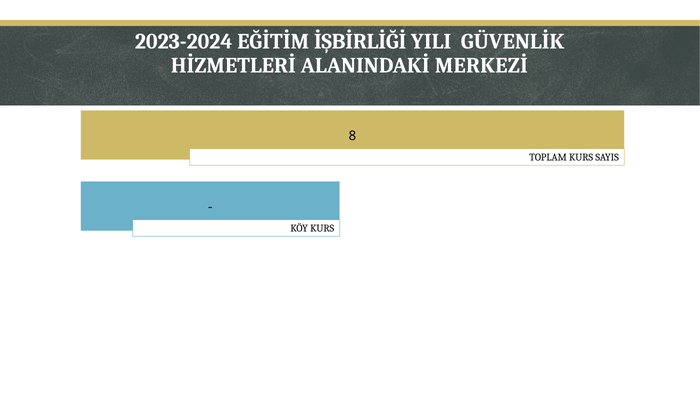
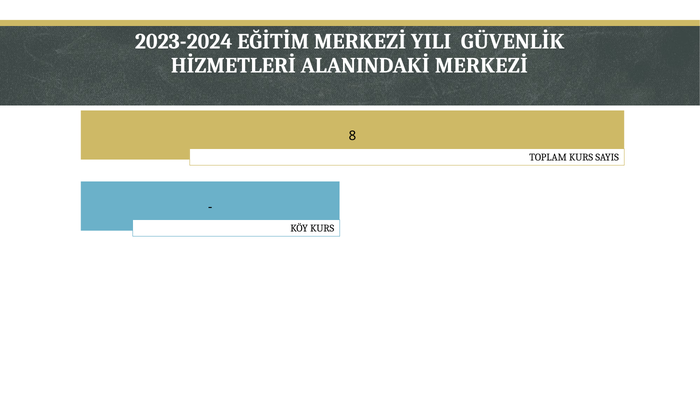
EĞİTİM İŞBİRLİĞİ: İŞBİRLİĞİ -> MERKEZİ
